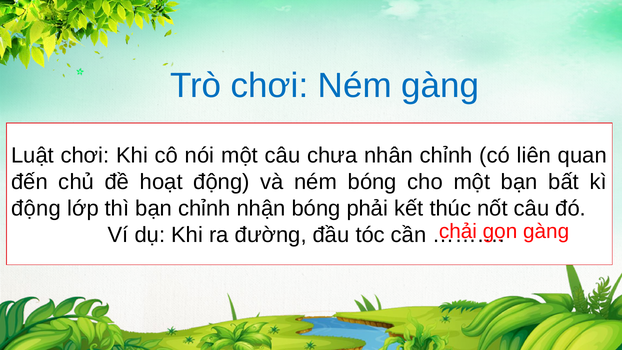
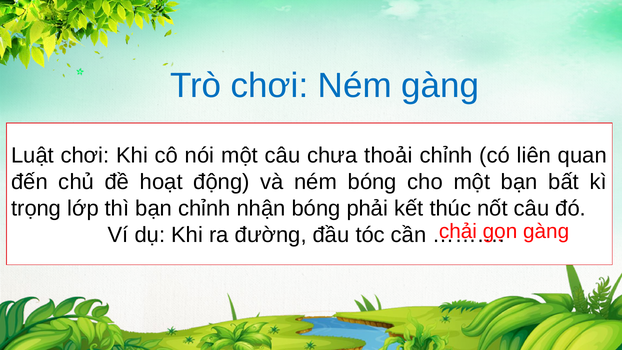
nhân: nhân -> thoải
động at (36, 208): động -> trọng
